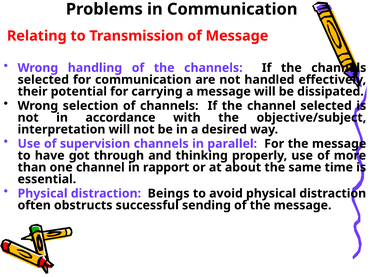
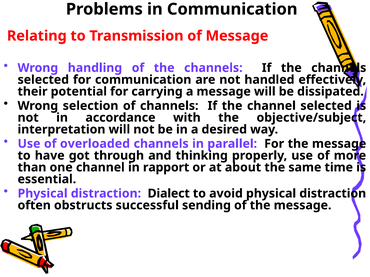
supervision: supervision -> overloaded
Beings: Beings -> Dialect
